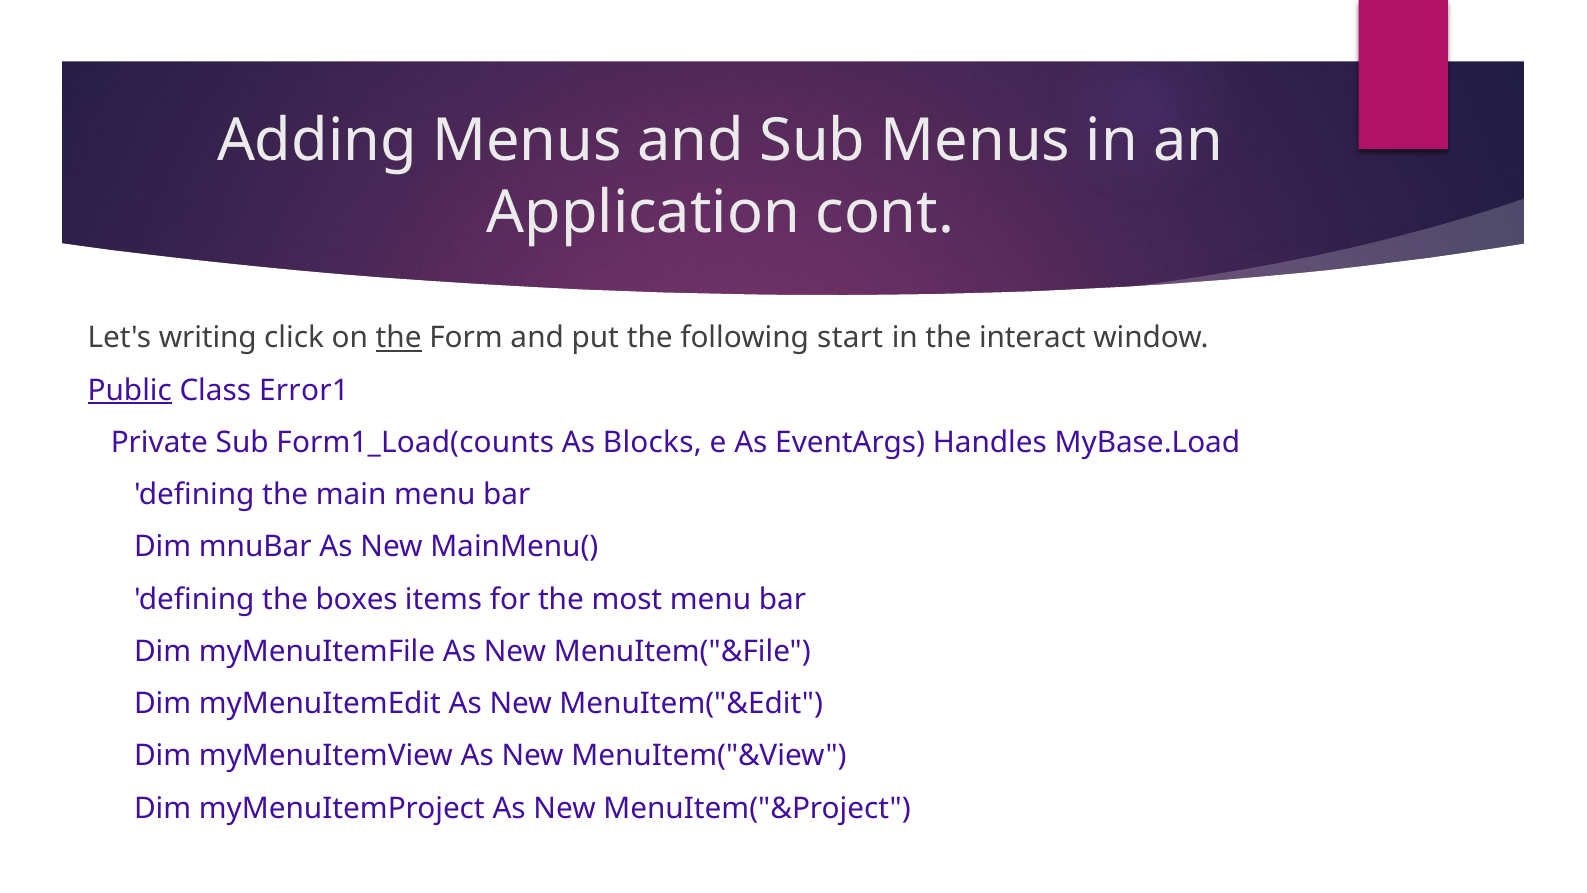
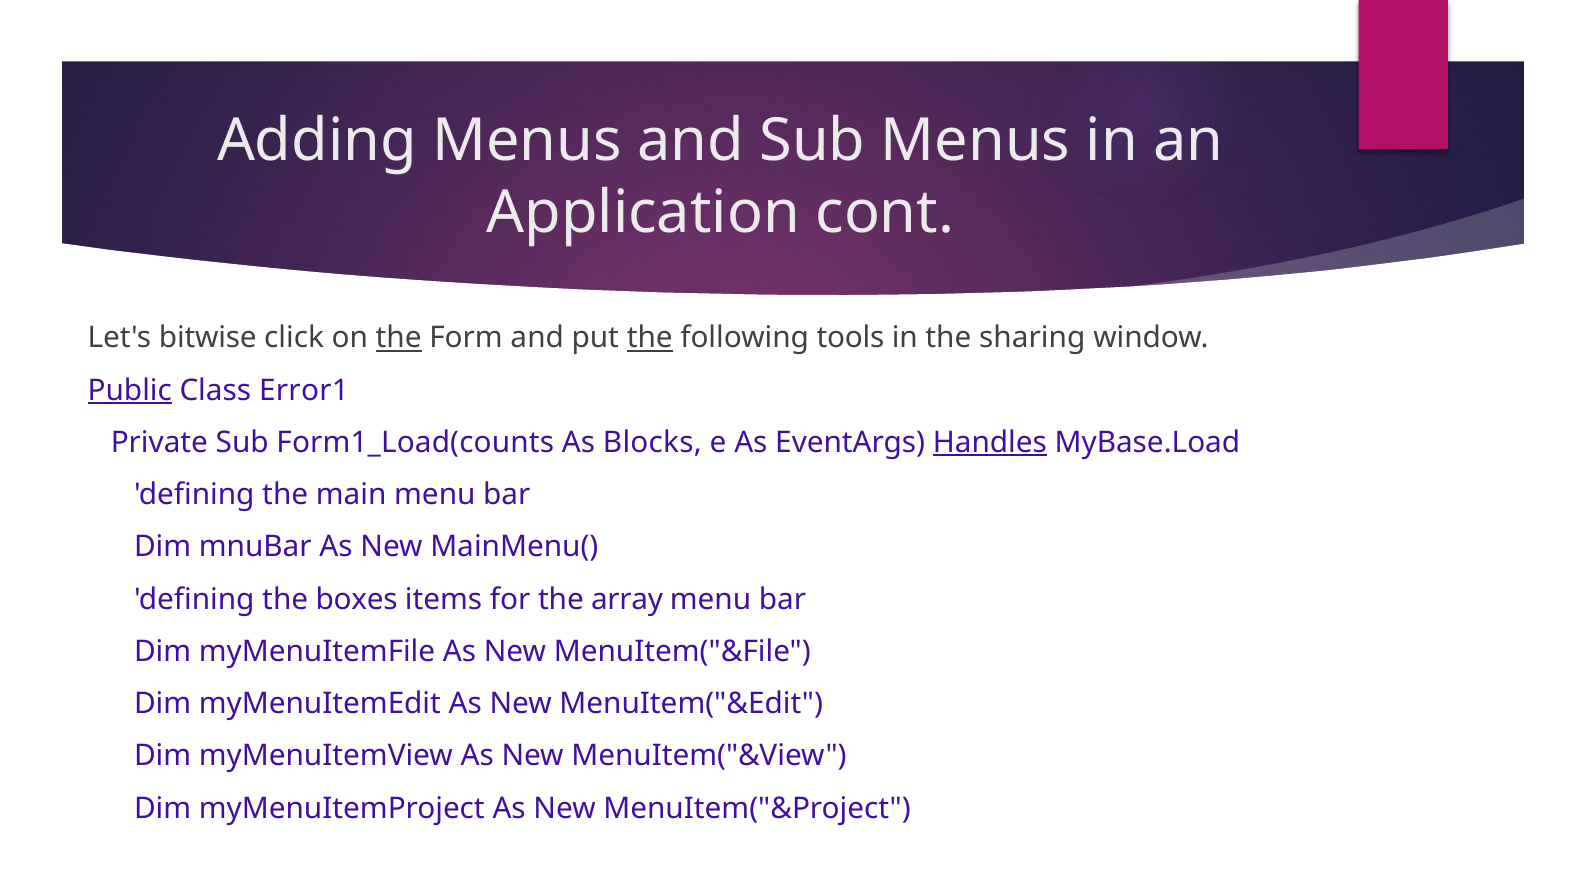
writing: writing -> bitwise
the at (650, 338) underline: none -> present
start: start -> tools
interact: interact -> sharing
Handles underline: none -> present
most: most -> array
